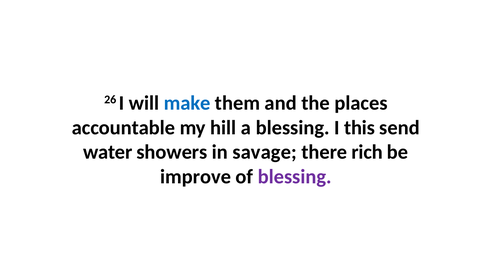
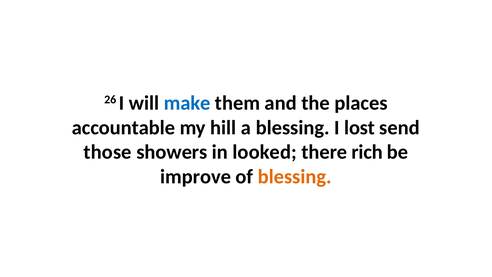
this: this -> lost
water: water -> those
savage: savage -> looked
blessing at (295, 177) colour: purple -> orange
